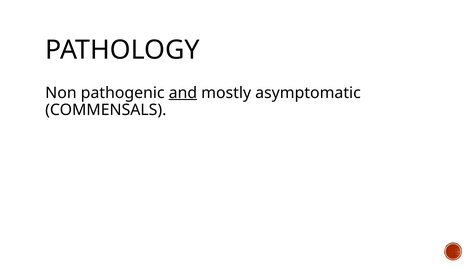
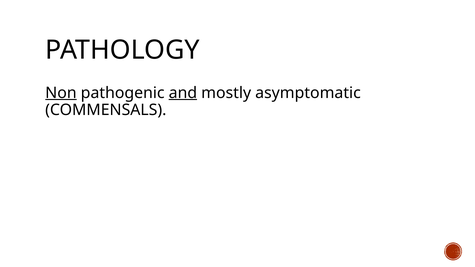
Non underline: none -> present
